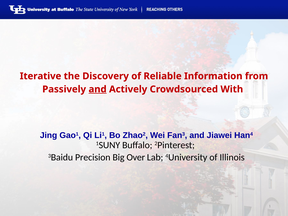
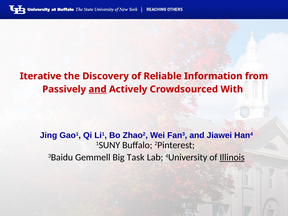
Precision: Precision -> Gemmell
Over: Over -> Task
Illinois underline: none -> present
